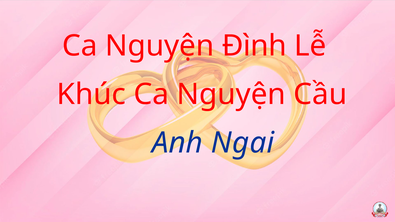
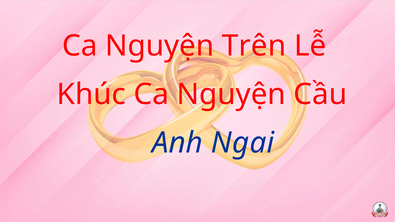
Đình: Đình -> Trên
